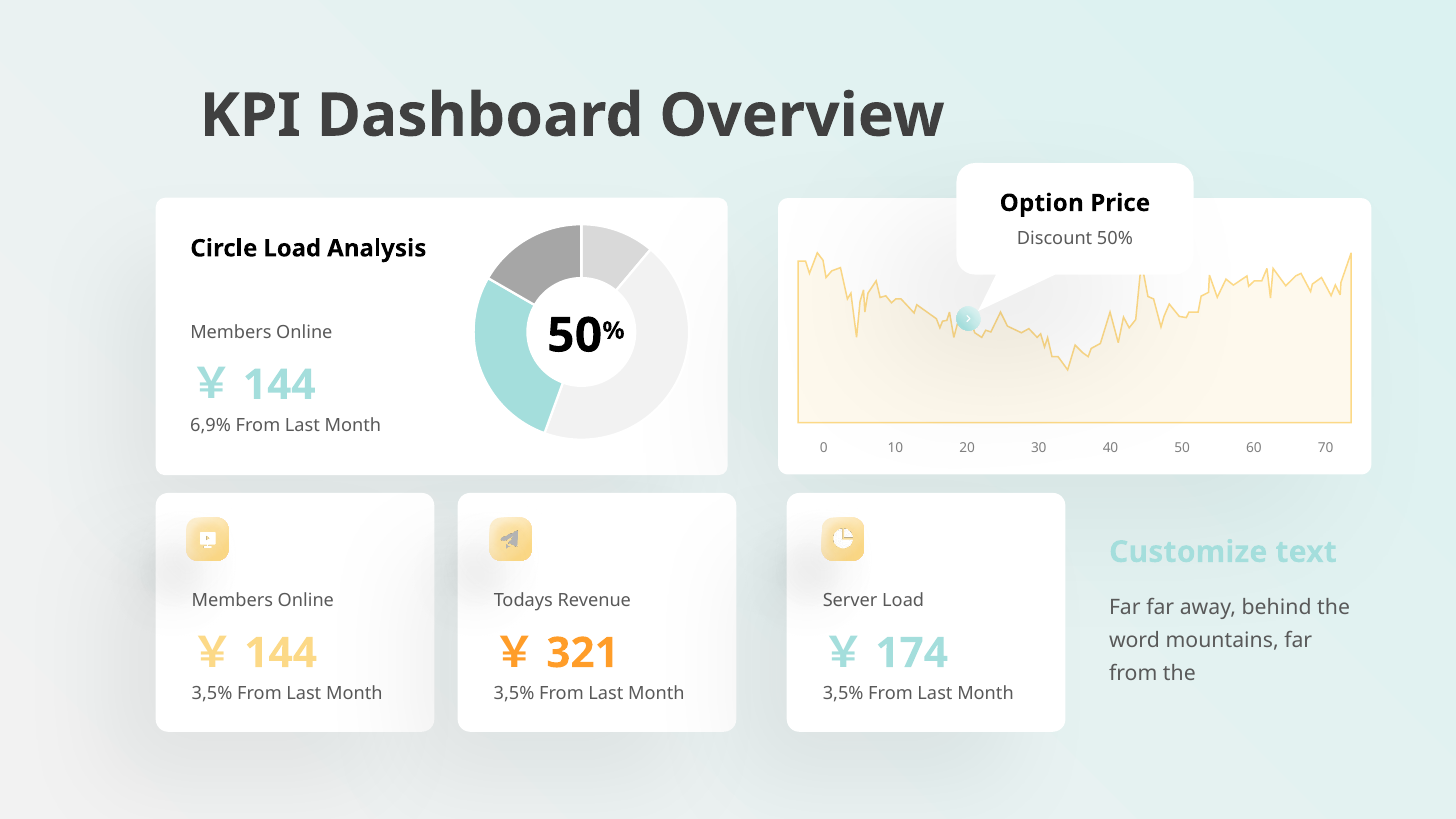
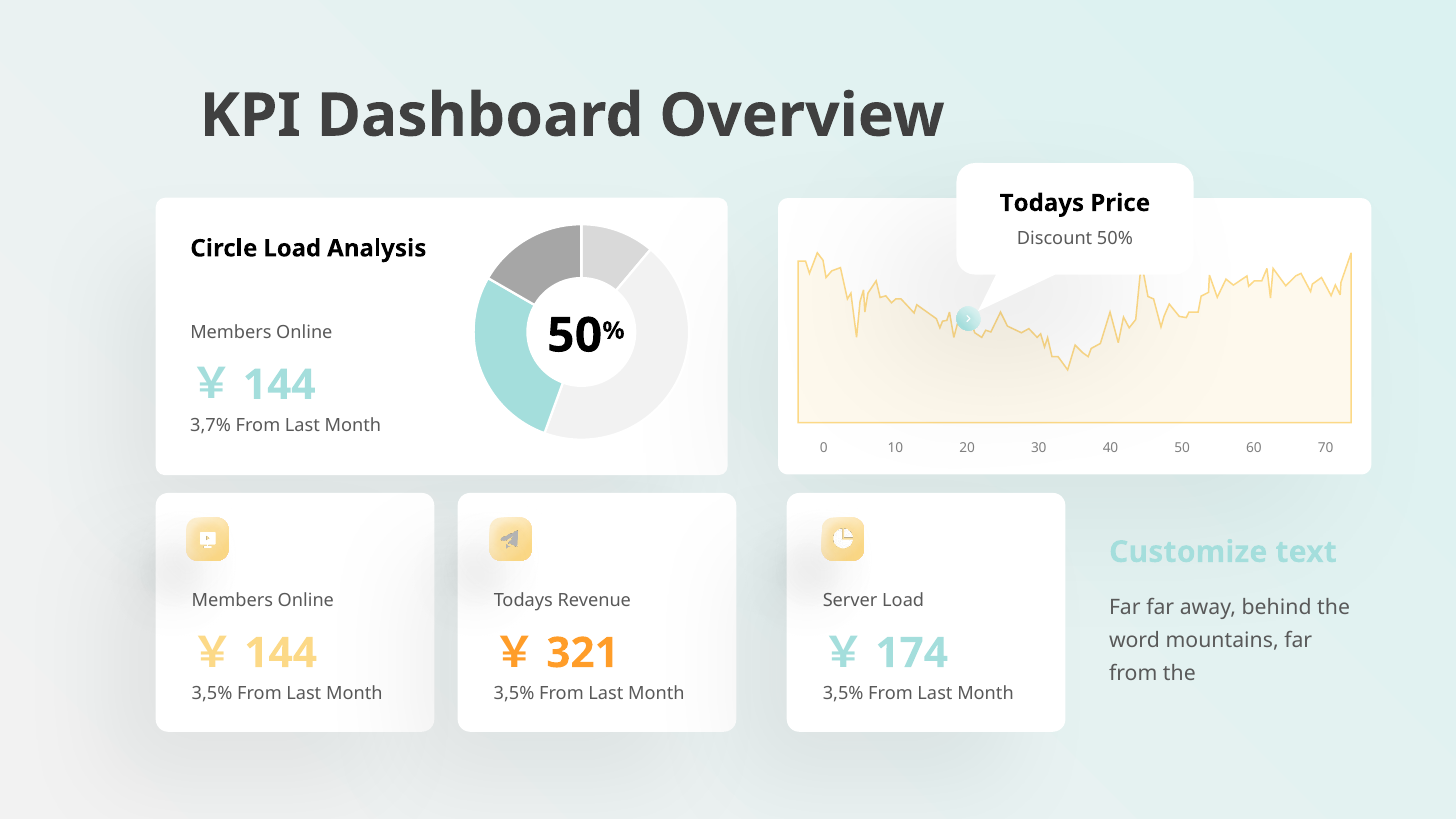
Option at (1042, 203): Option -> Todays
6,9%: 6,9% -> 3,7%
